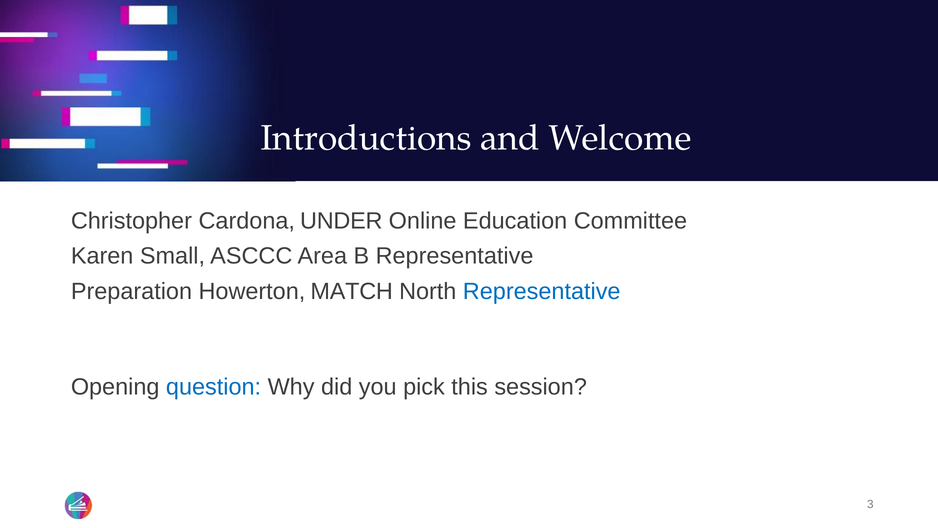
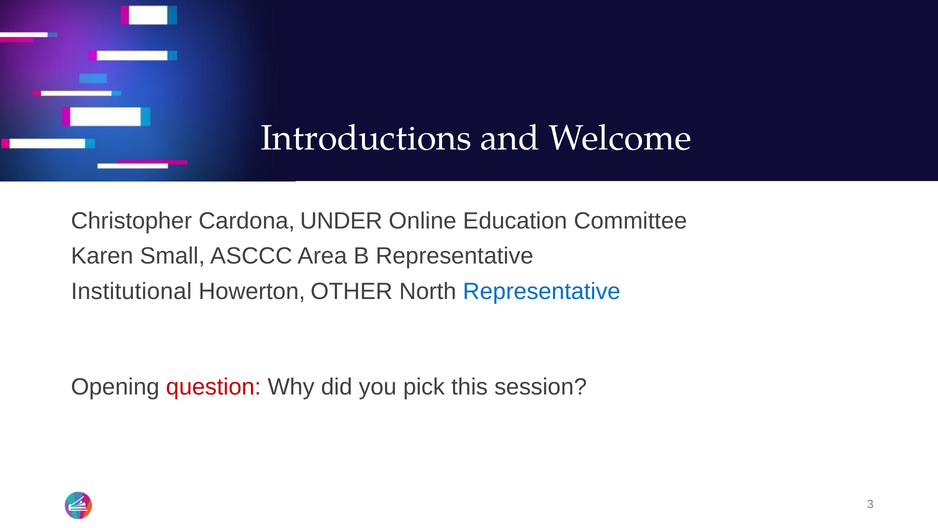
Preparation: Preparation -> Institutional
MATCH: MATCH -> OTHER
question colour: blue -> red
